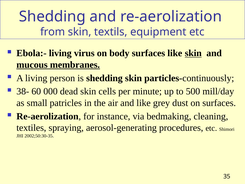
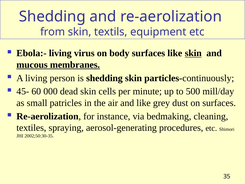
38-: 38- -> 45-
